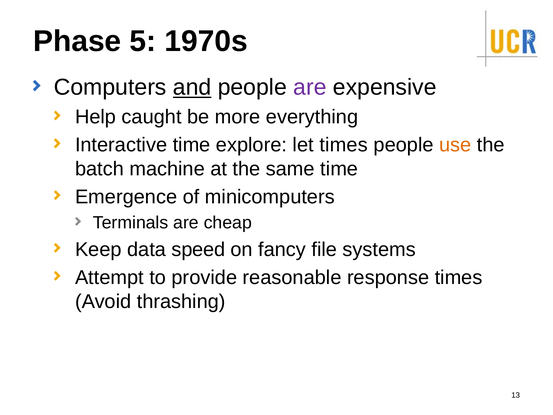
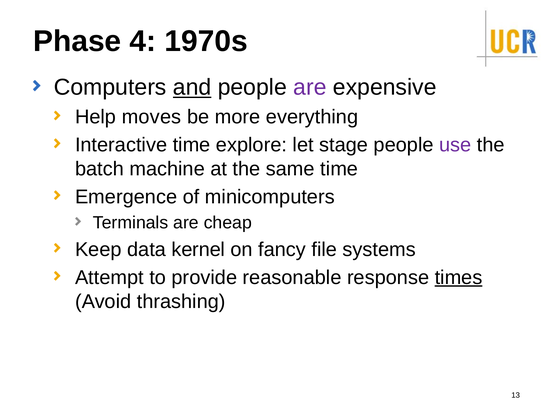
5: 5 -> 4
caught: caught -> moves
let times: times -> stage
use colour: orange -> purple
speed: speed -> kernel
times at (459, 277) underline: none -> present
